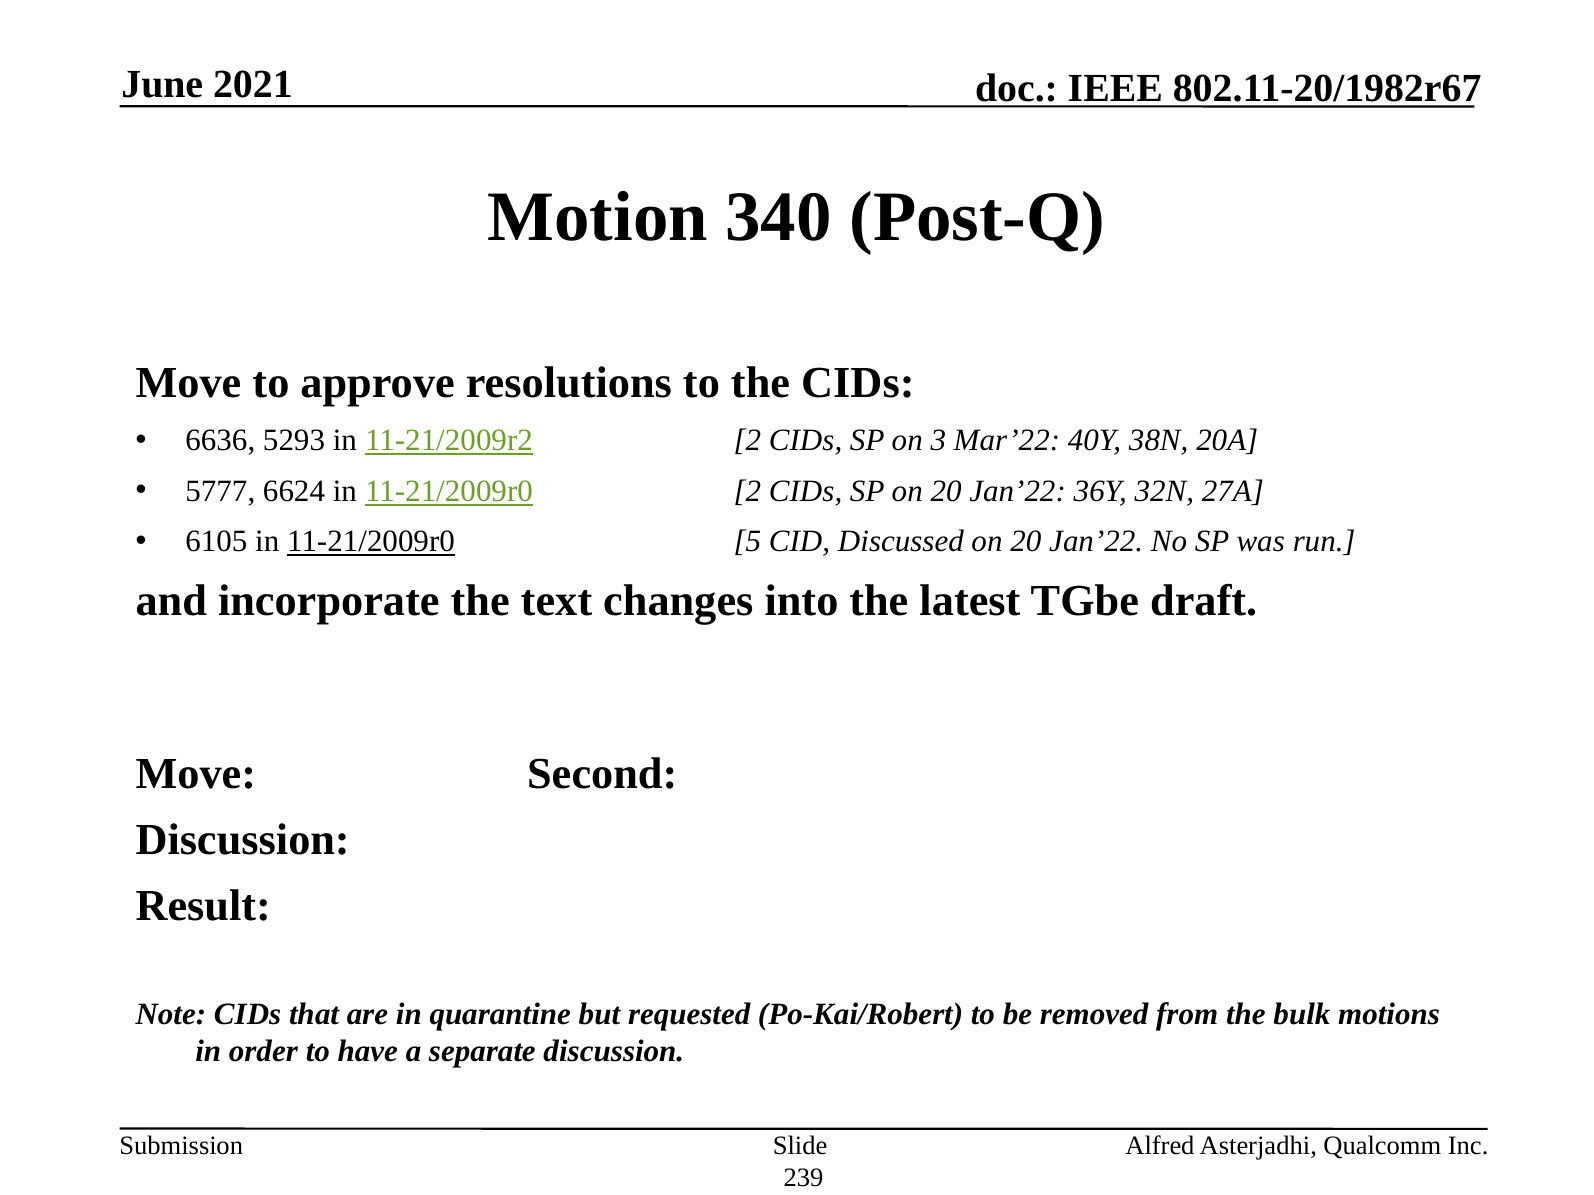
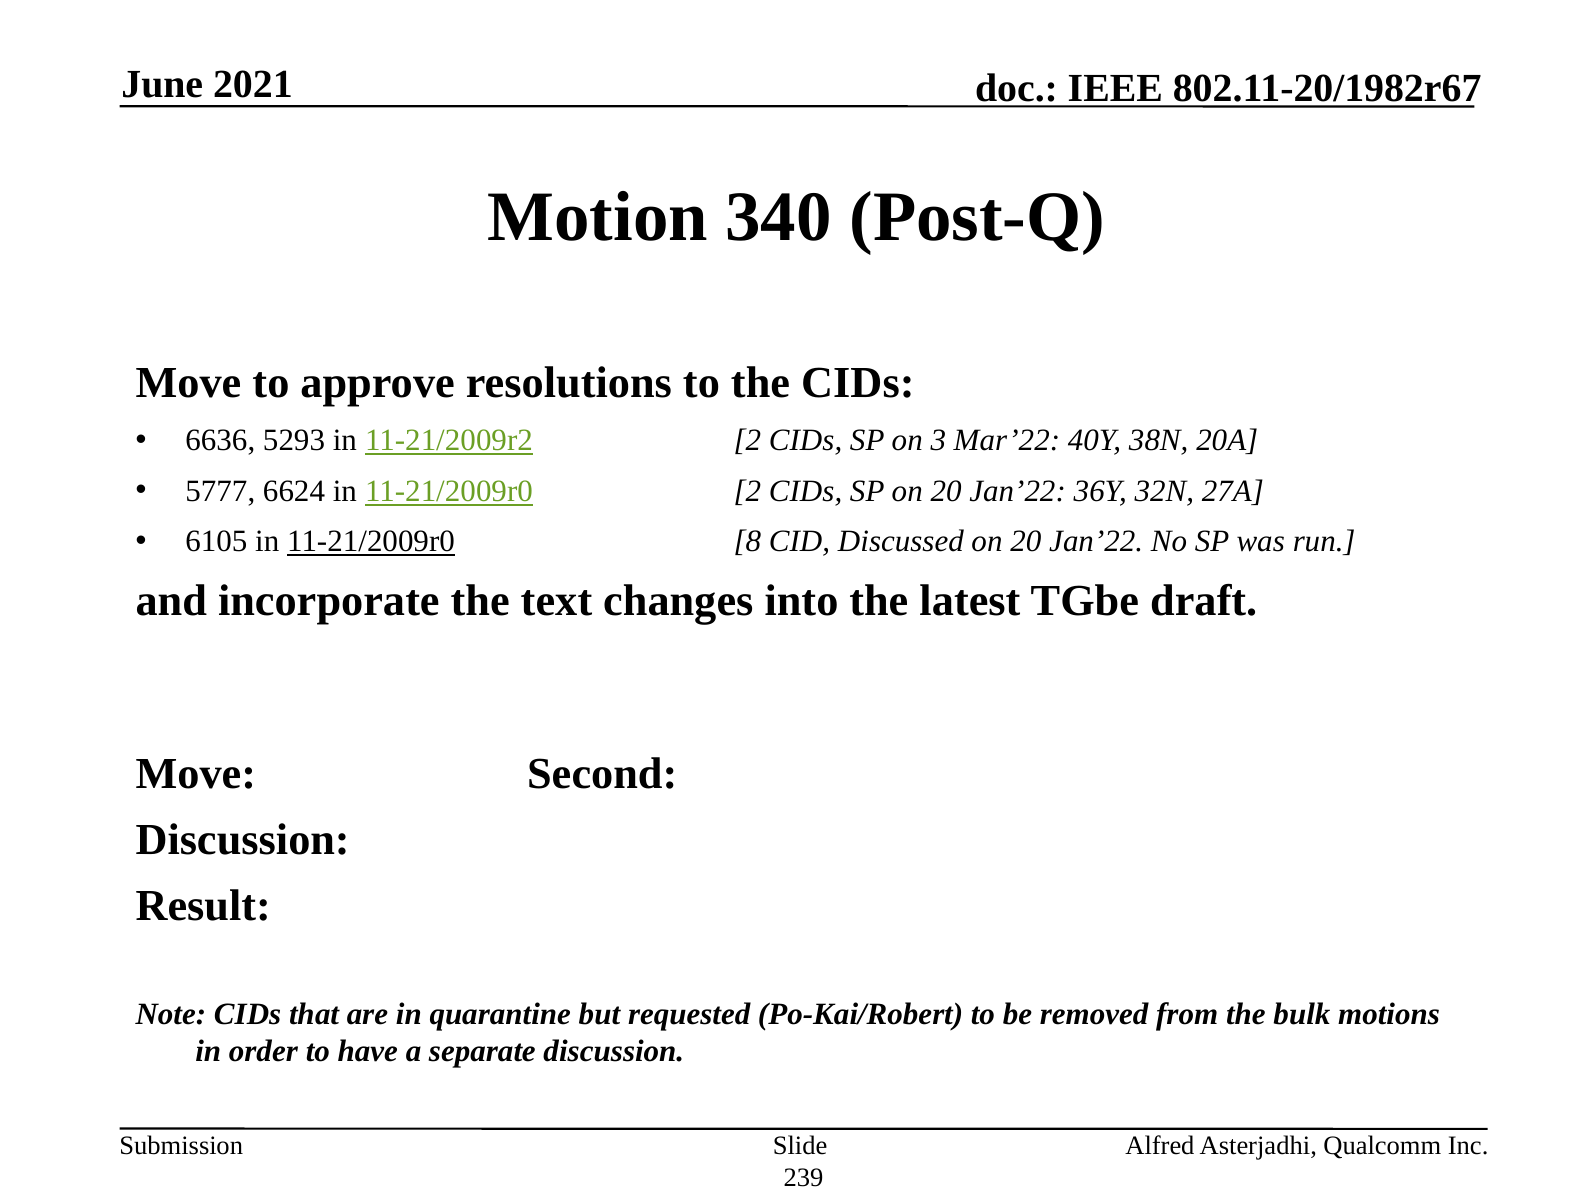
5: 5 -> 8
